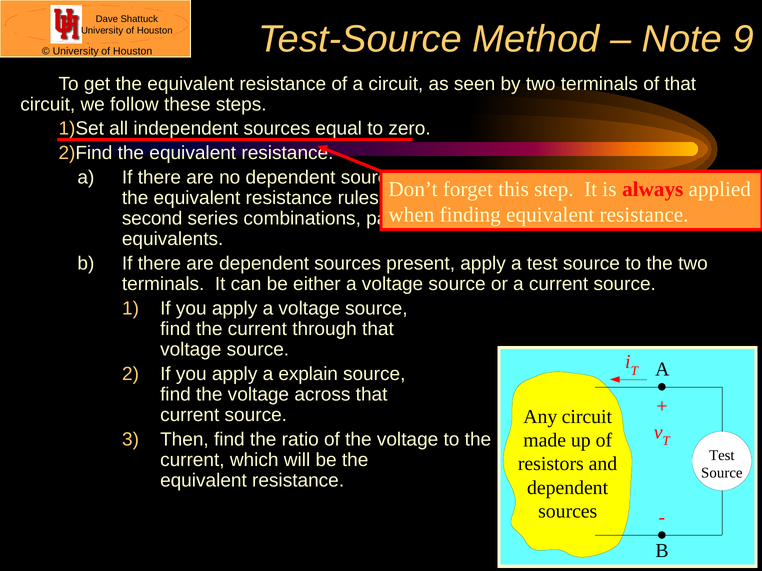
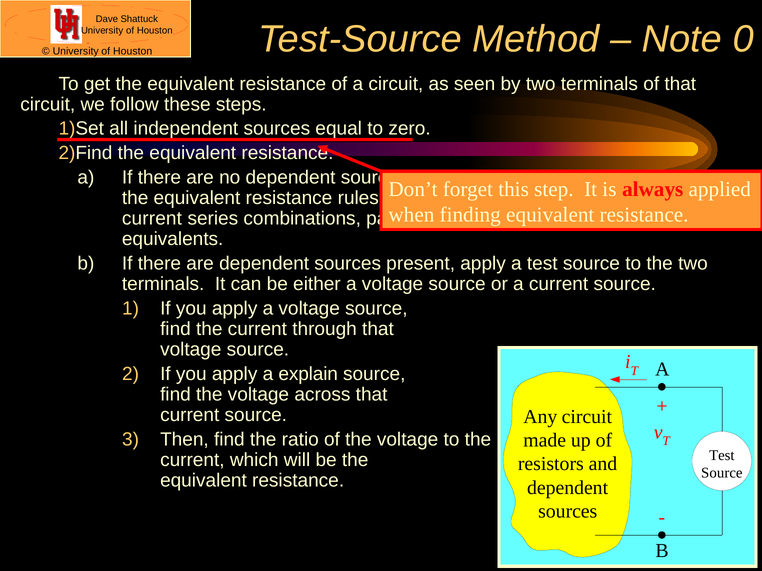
9: 9 -> 0
second at (152, 219): second -> current
